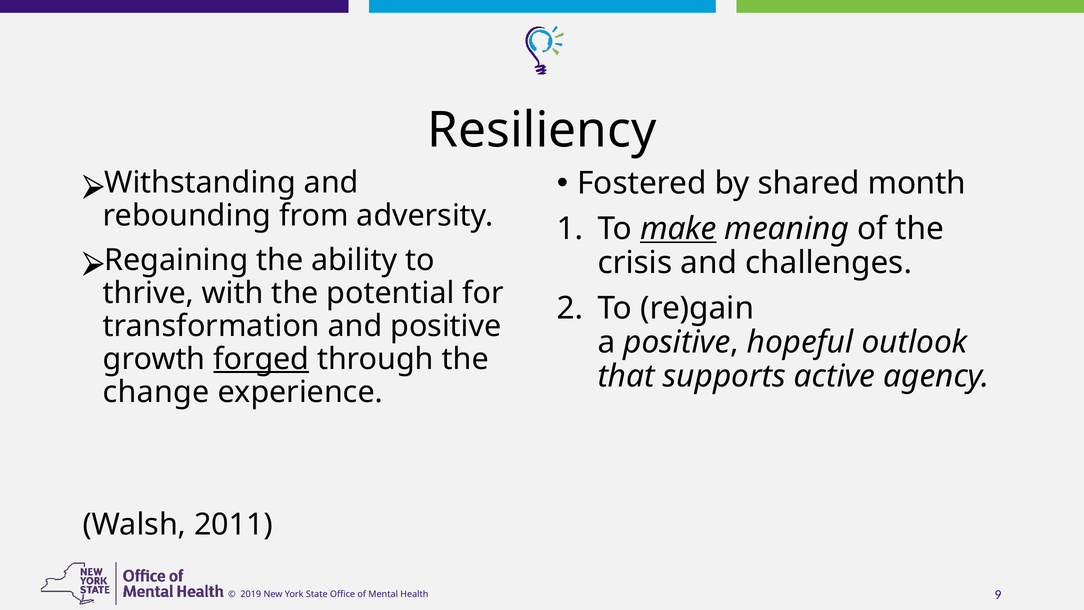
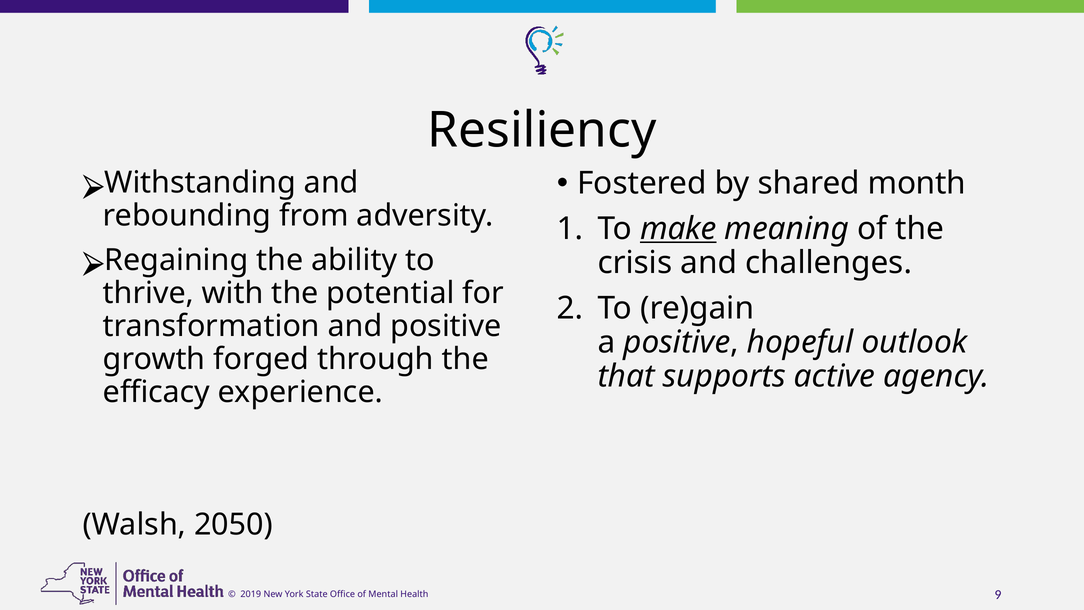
forged underline: present -> none
change: change -> efficacy
2011: 2011 -> 2050
